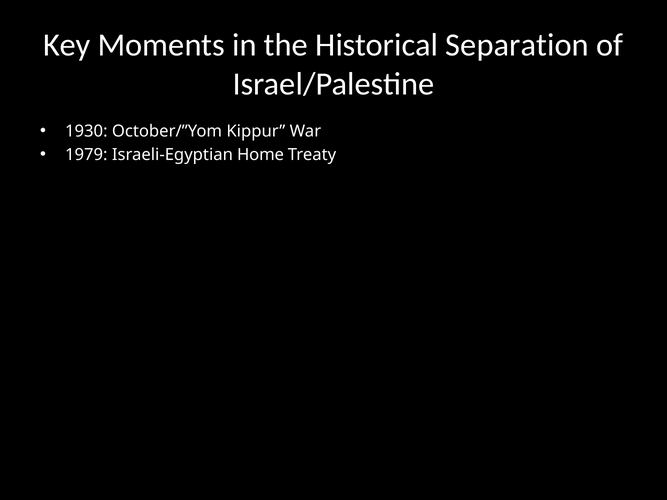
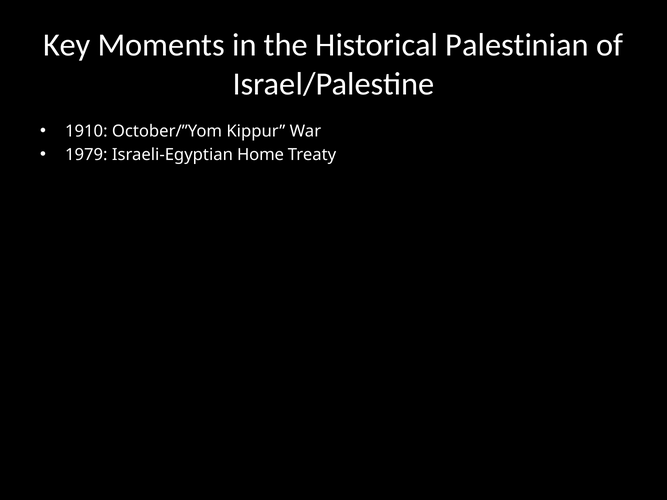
Separation: Separation -> Palestinian
1930: 1930 -> 1910
